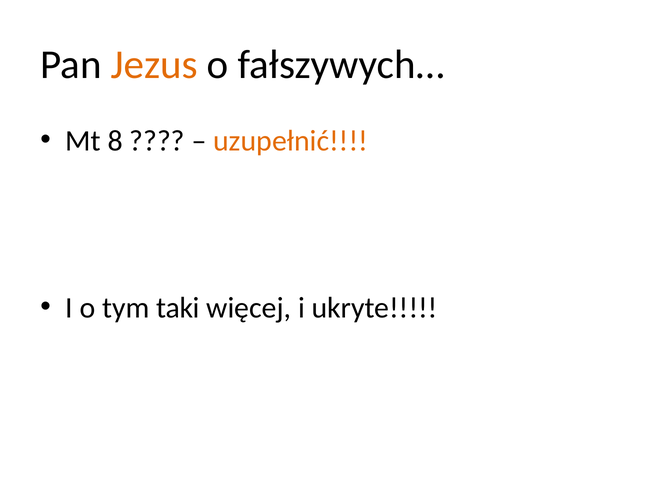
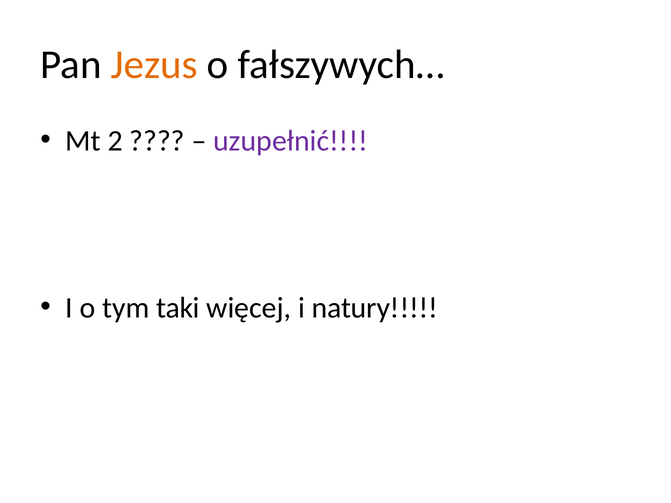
8: 8 -> 2
uzupełnić colour: orange -> purple
ukryte: ukryte -> natury
